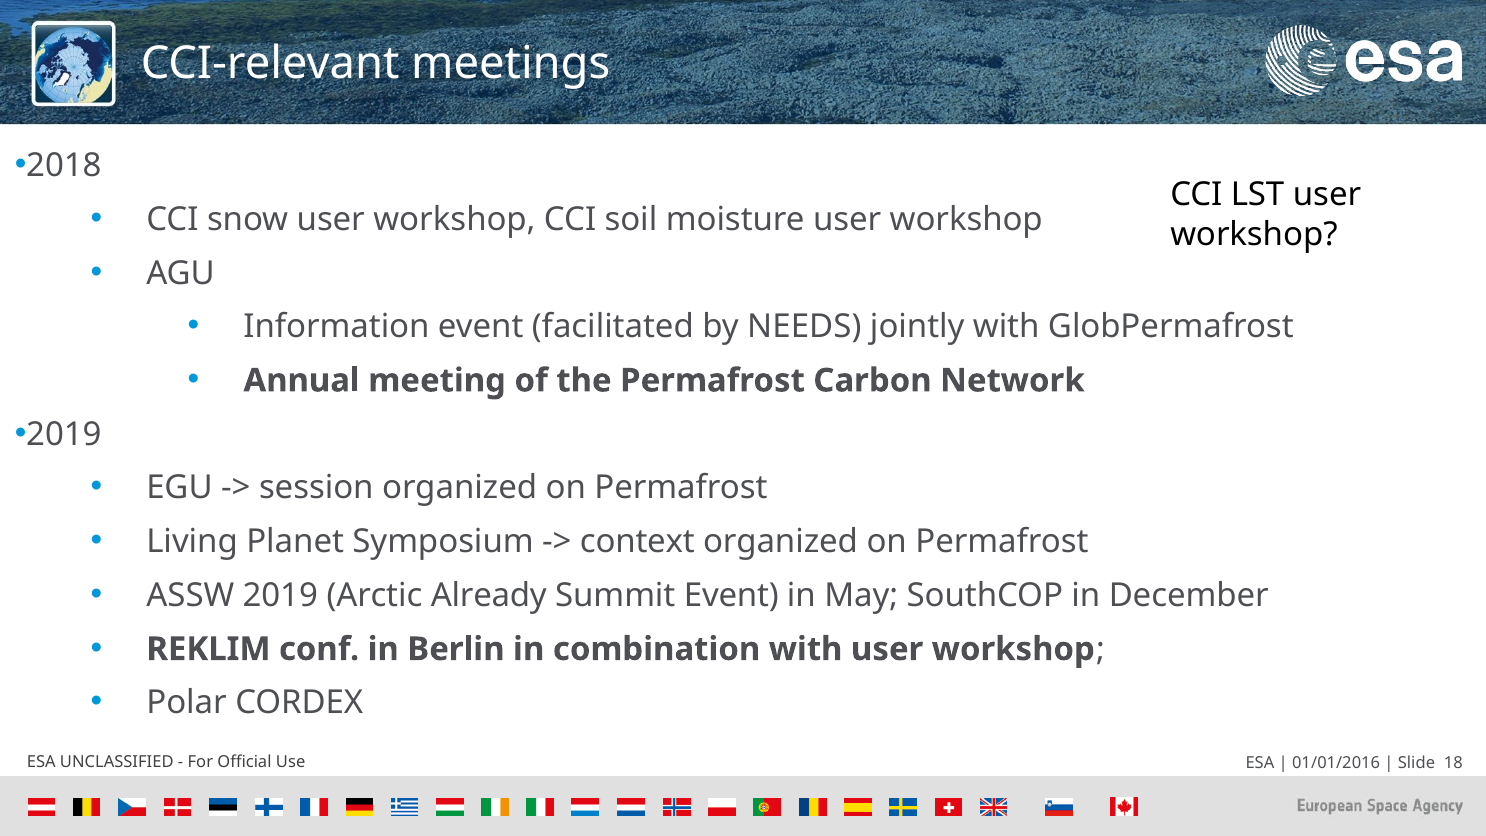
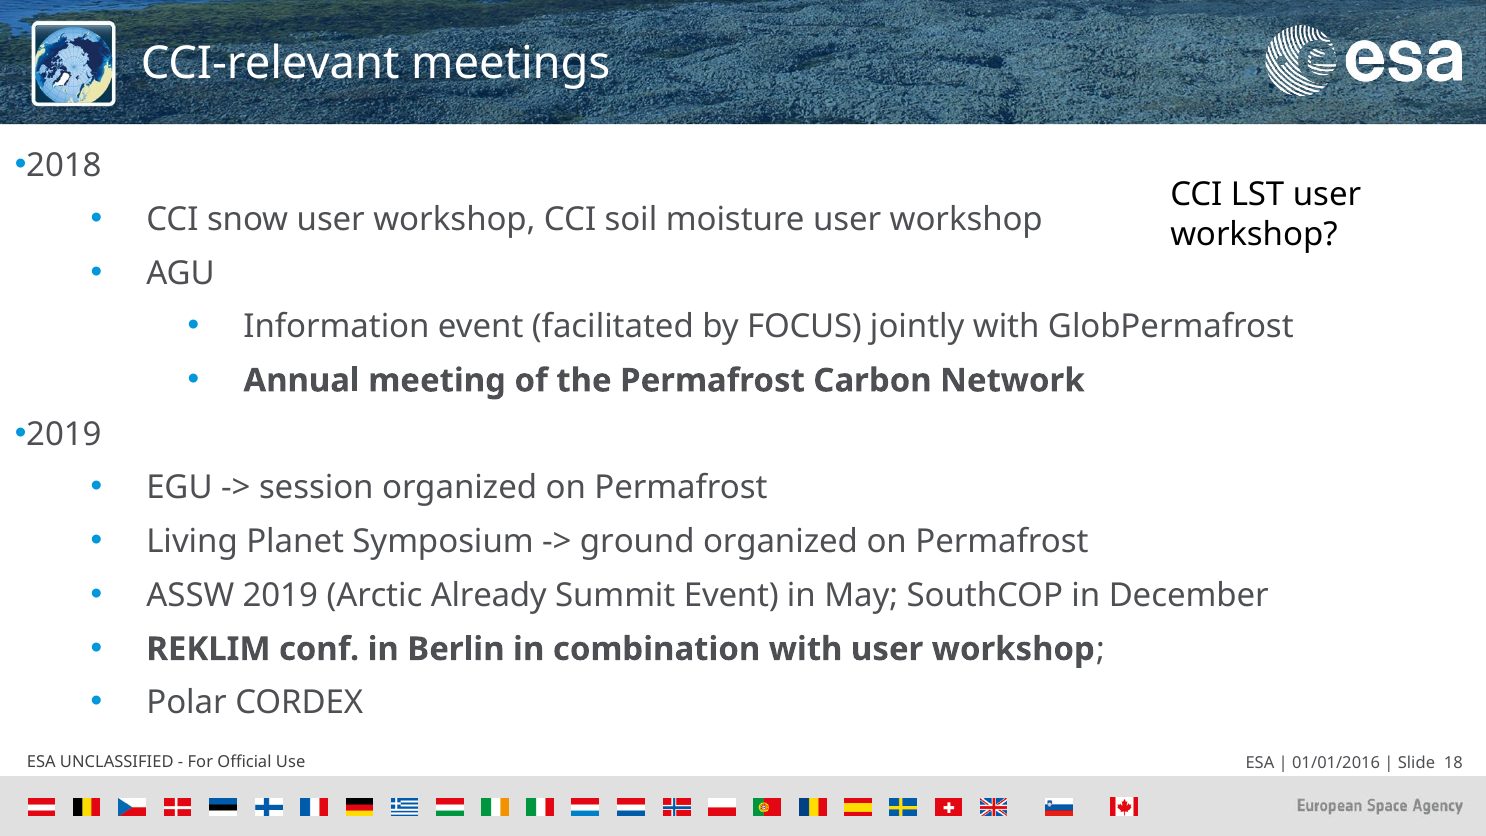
NEEDS: NEEDS -> FOCUS
context: context -> ground
